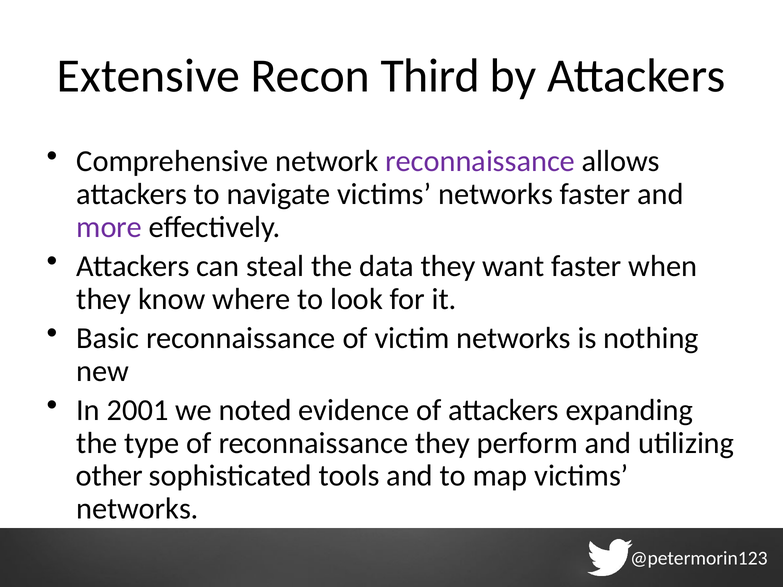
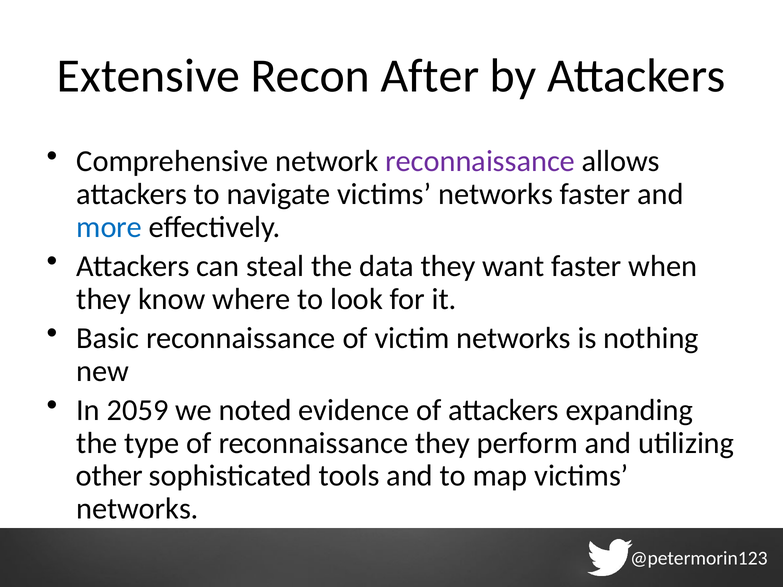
Third: Third -> After
more colour: purple -> blue
2001: 2001 -> 2059
